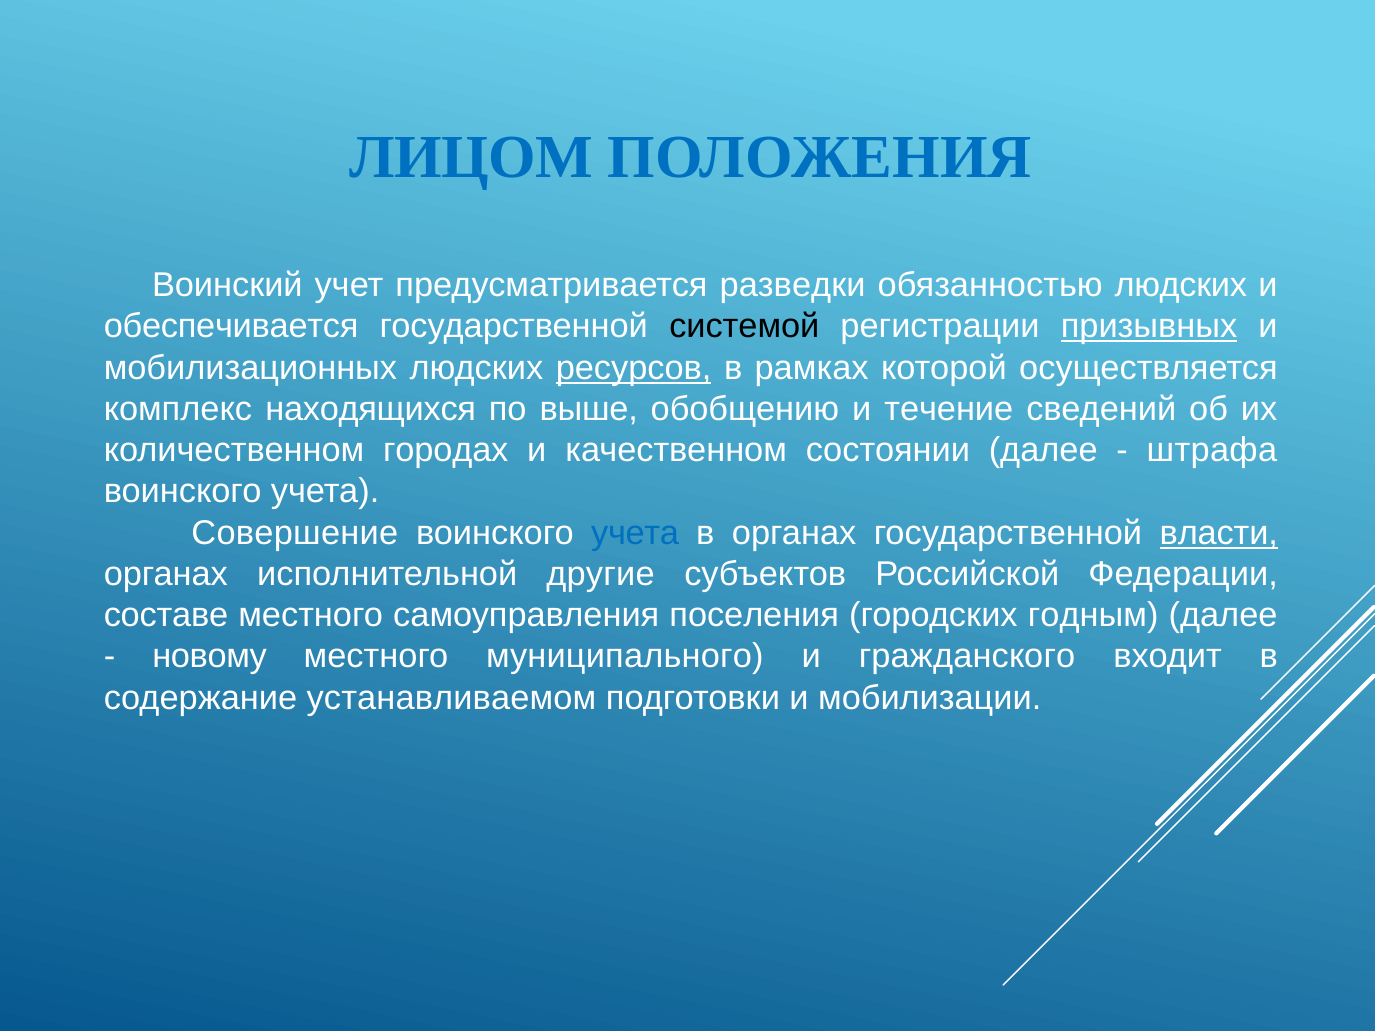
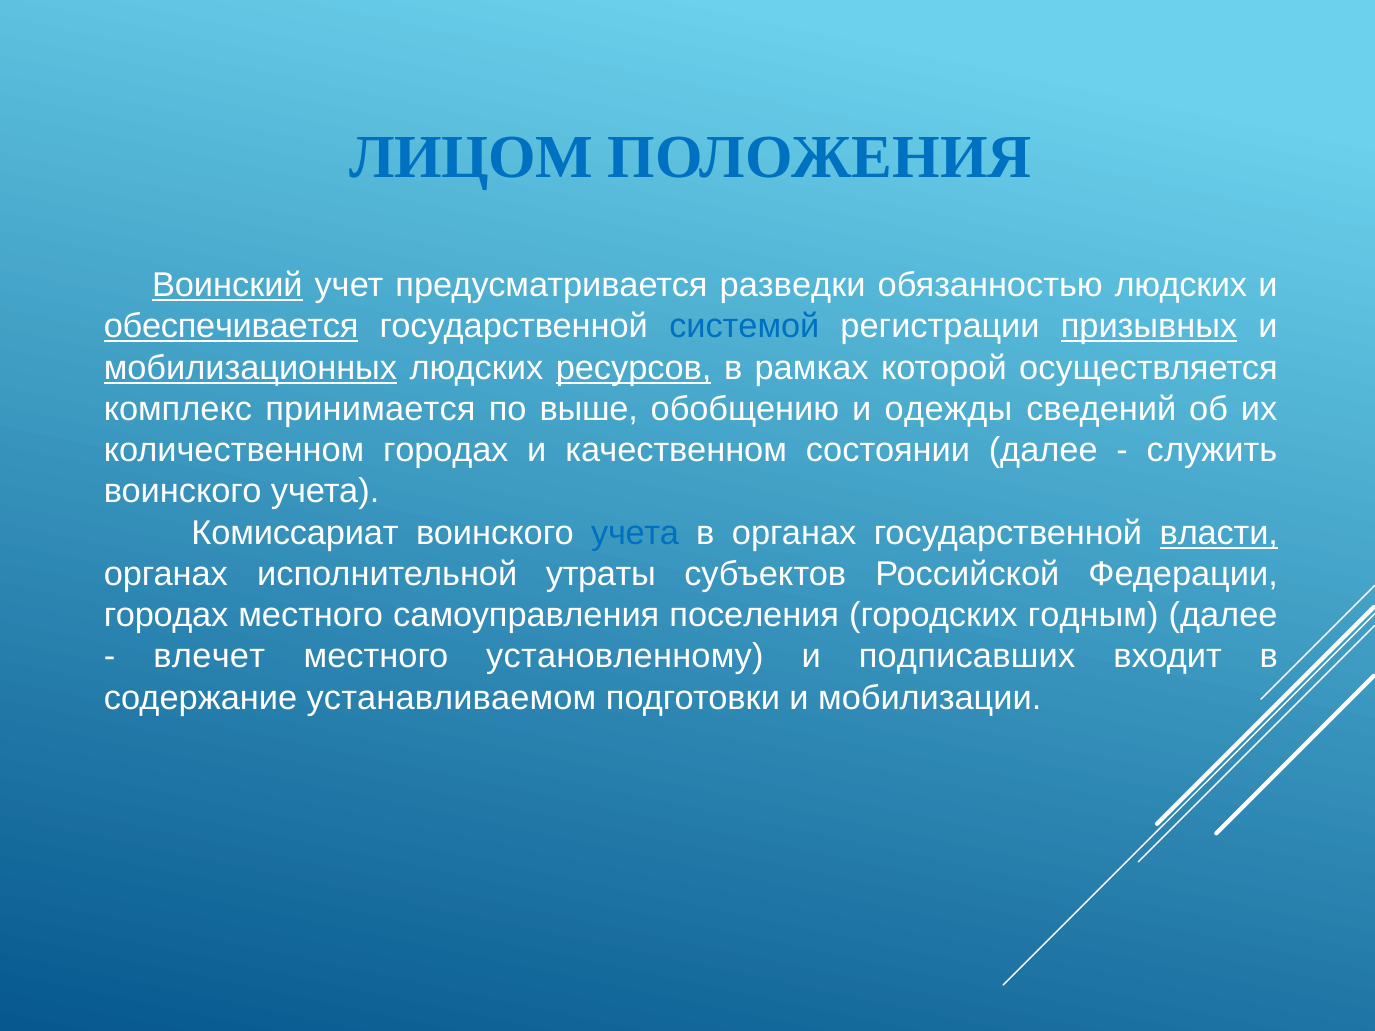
Воинский underline: none -> present
обеспечивается underline: none -> present
системой colour: black -> blue
мобилизационных underline: none -> present
находящихся: находящихся -> принимается
течение: течение -> одежды
штрафа: штрафа -> служить
Совершение: Совершение -> Комиссариат
другие: другие -> утраты
составе at (166, 615): составе -> городах
новому: новому -> влечет
муниципального: муниципального -> установленному
гражданского: гражданского -> подписавших
